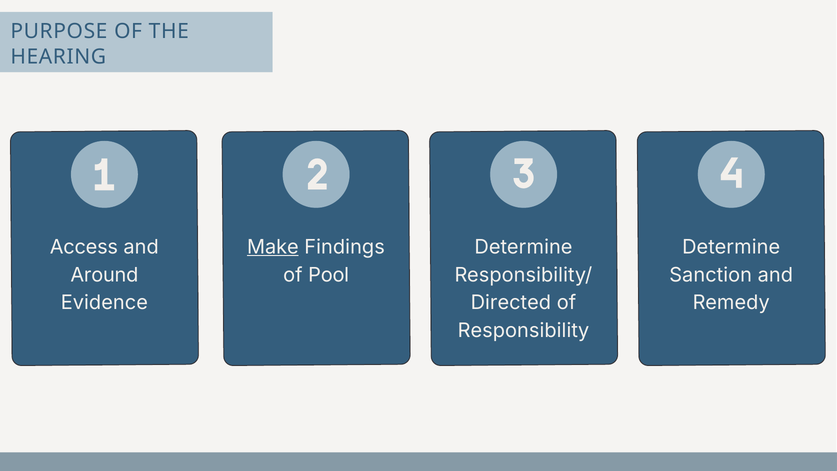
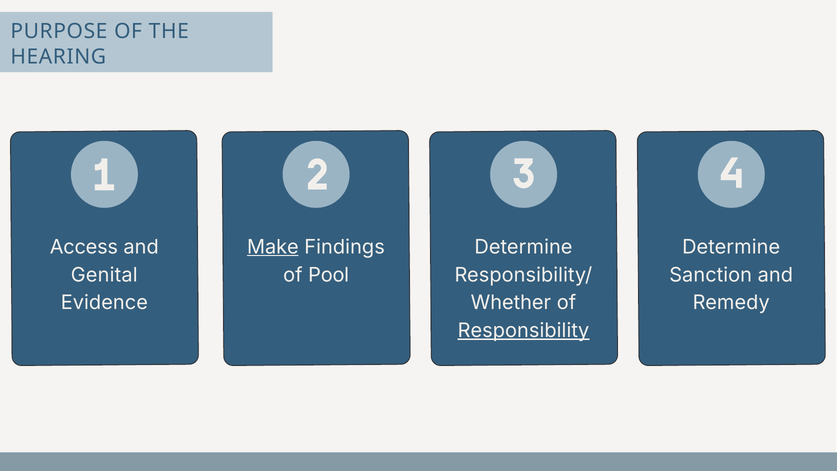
Around: Around -> Genital
Directed: Directed -> Whether
Responsibility underline: none -> present
